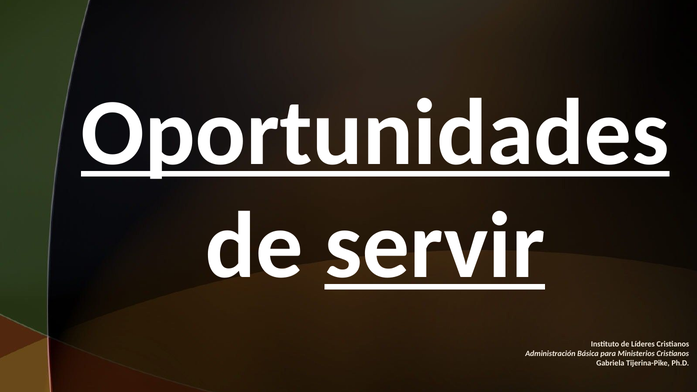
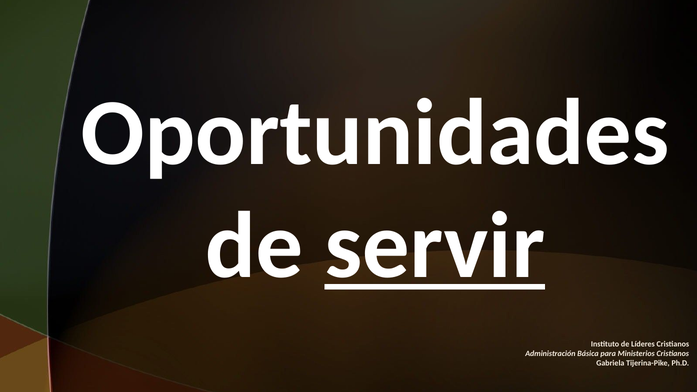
Oportunidades underline: present -> none
